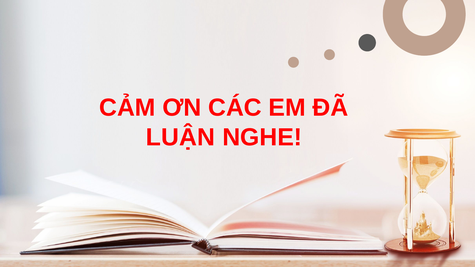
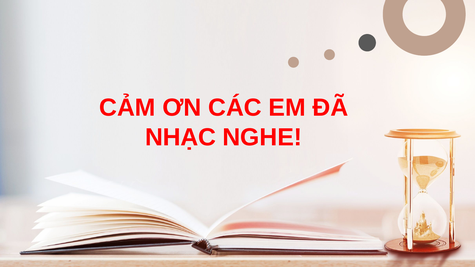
LUẬN: LUẬN -> NHẠC
